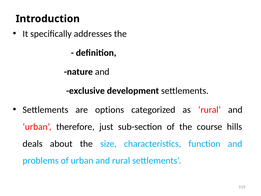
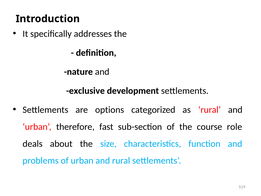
just: just -> fast
hills: hills -> role
